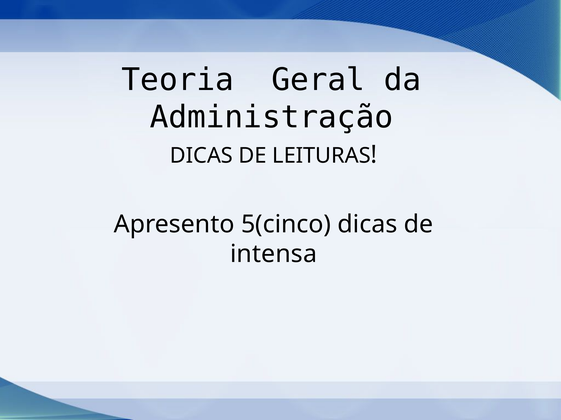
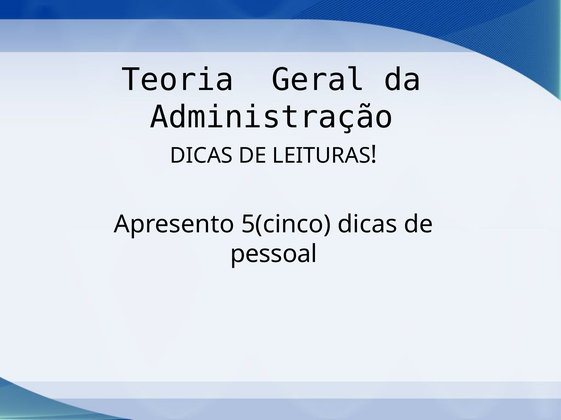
intensa: intensa -> pessoal
